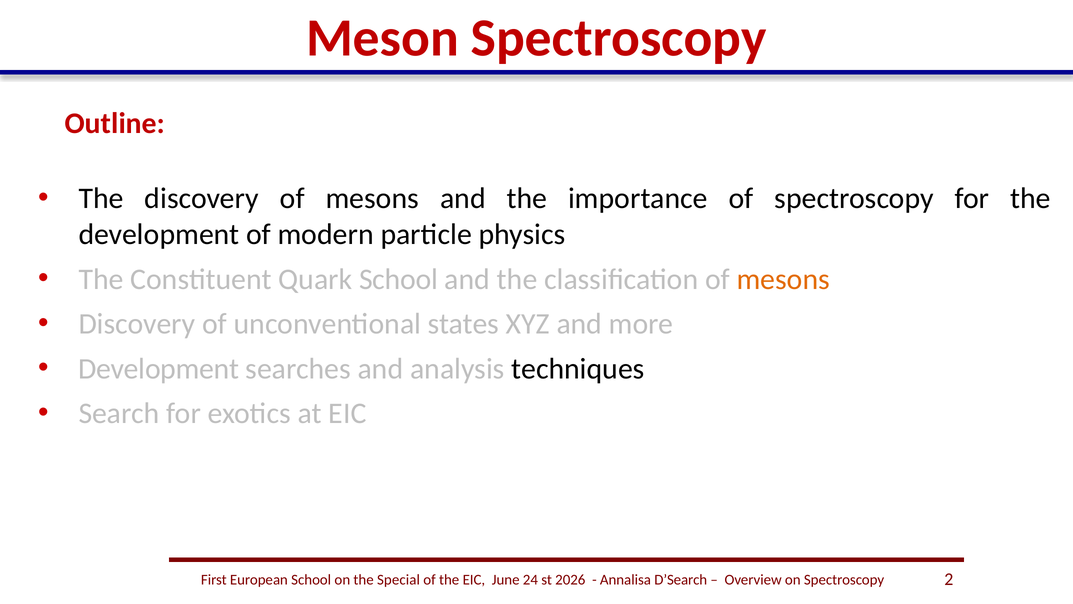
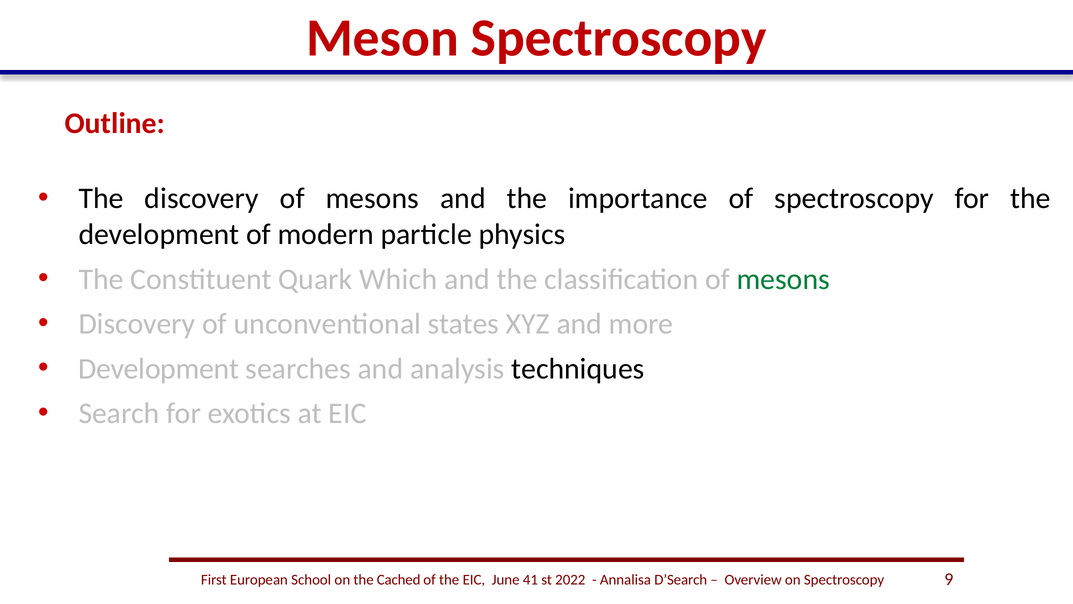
Quark School: School -> Which
mesons at (783, 279) colour: orange -> green
Special: Special -> Cached
24: 24 -> 41
2026: 2026 -> 2022
2: 2 -> 9
